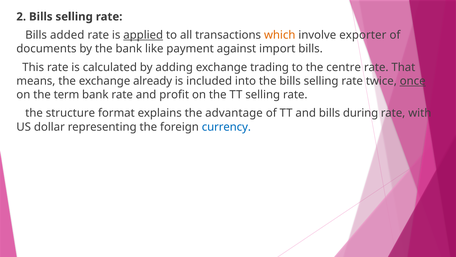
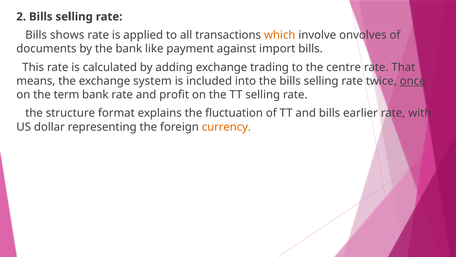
added: added -> shows
applied underline: present -> none
exporter: exporter -> onvolves
already: already -> system
advantage: advantage -> fluctuation
during: during -> earlier
currency colour: blue -> orange
